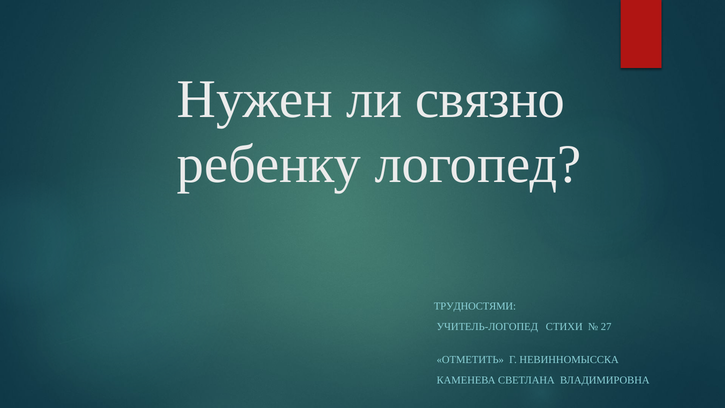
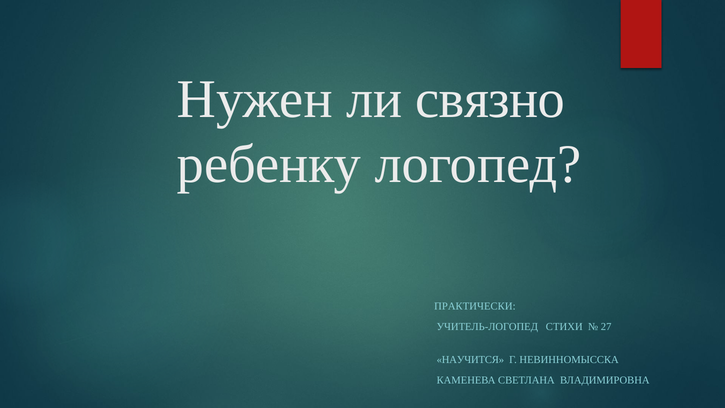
ТРУДНОСТЯМИ: ТРУДНОСТЯМИ -> ПРАКТИЧЕСКИ
ОТМЕТИТЬ: ОТМЕТИТЬ -> НАУЧИТСЯ
